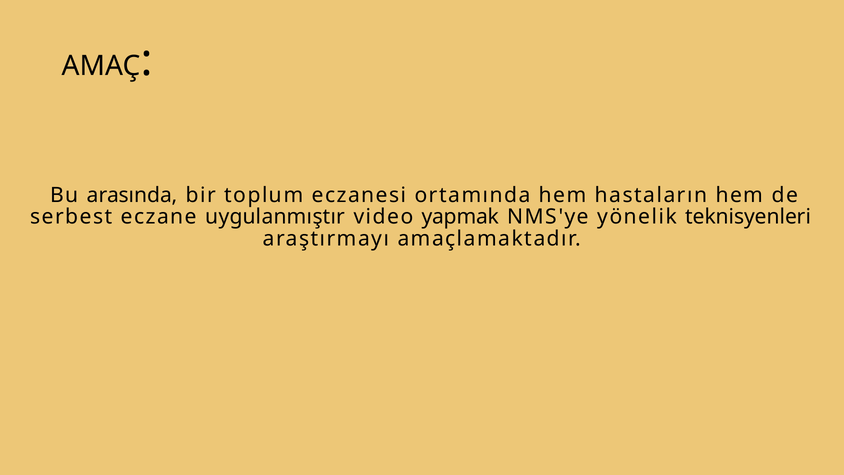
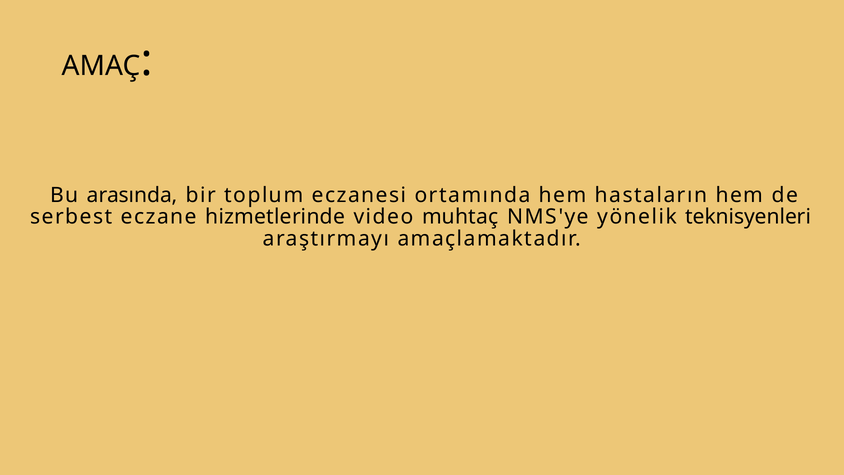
uygulanmıştır: uygulanmıştır -> hizmetlerinde
yapmak: yapmak -> muhtaç
